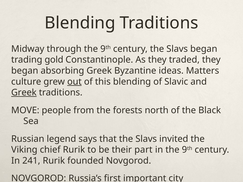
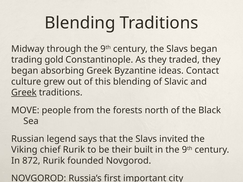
Matters: Matters -> Contact
out underline: present -> none
part: part -> built
241: 241 -> 872
